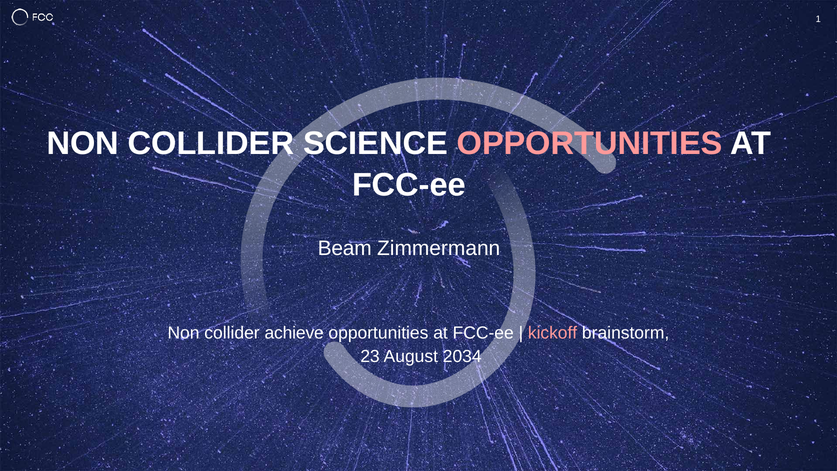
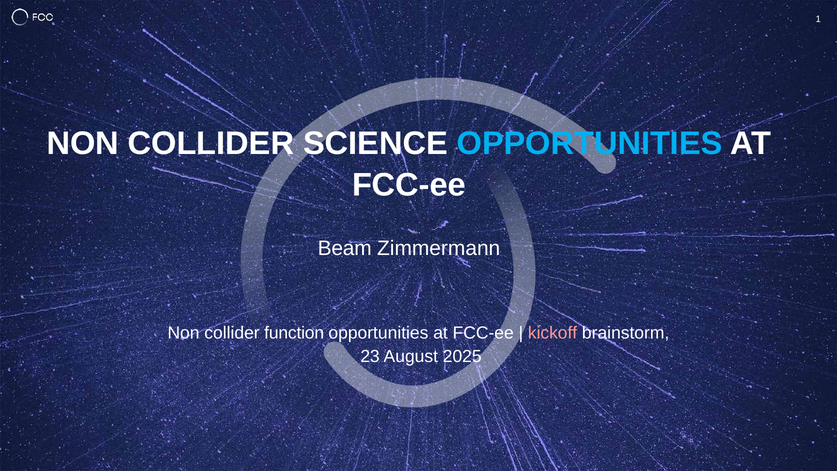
OPPORTUNITIES at (590, 143) colour: pink -> light blue
achieve: achieve -> function
2034: 2034 -> 2025
